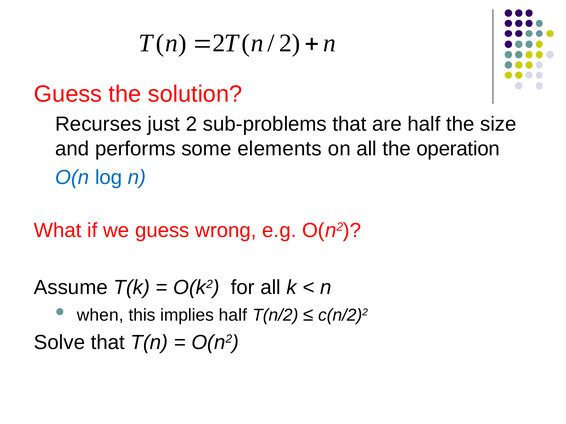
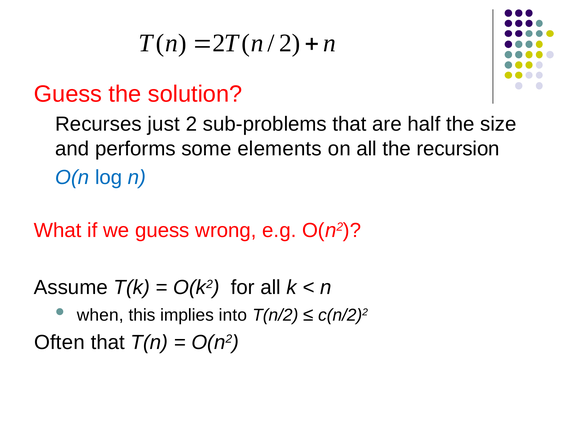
operation: operation -> recursion
implies half: half -> into
Solve: Solve -> Often
